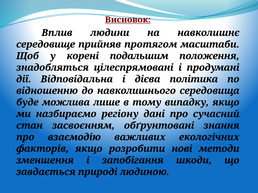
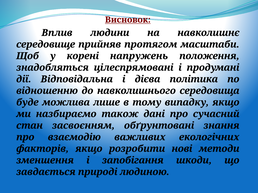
подальшим: подальшим -> напружень
регіону: регіону -> також
